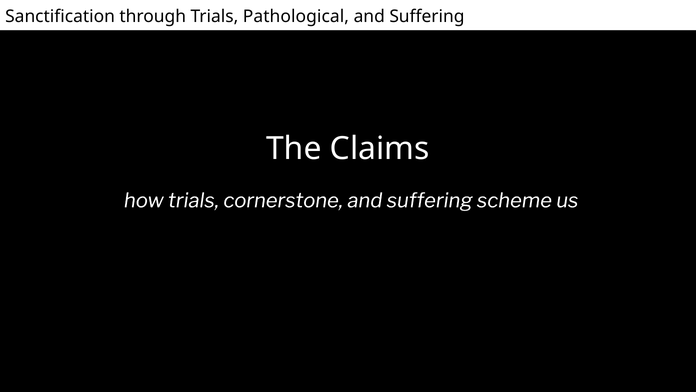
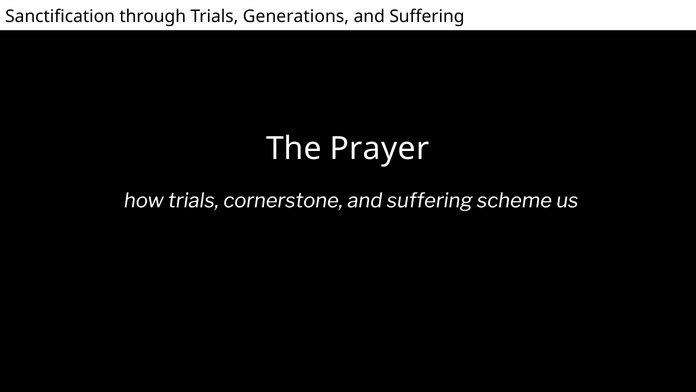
Pathological: Pathological -> Generations
Claims: Claims -> Prayer
